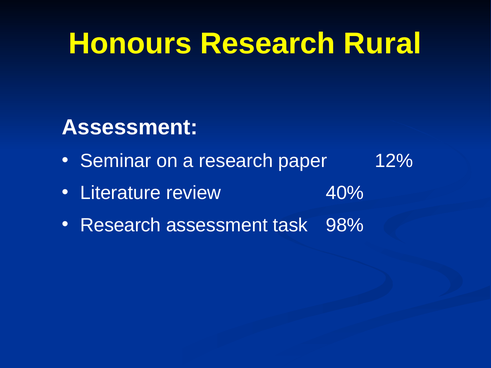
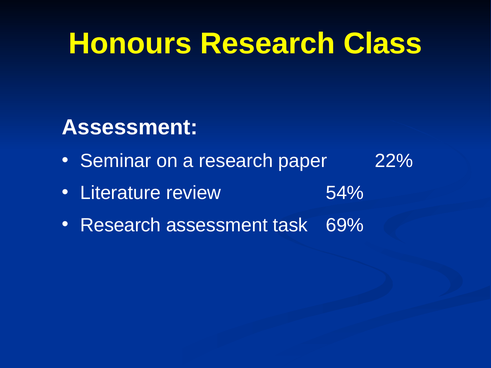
Rural: Rural -> Class
12%: 12% -> 22%
40%: 40% -> 54%
98%: 98% -> 69%
